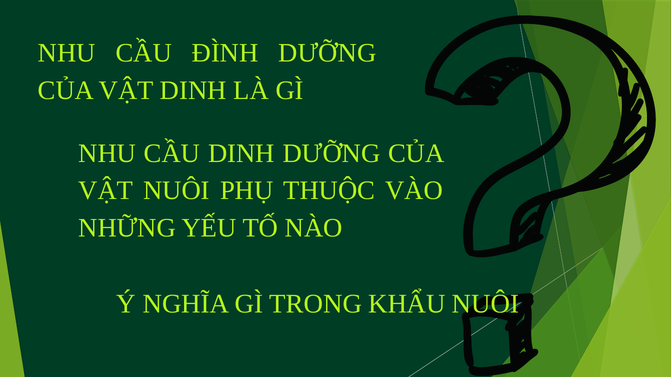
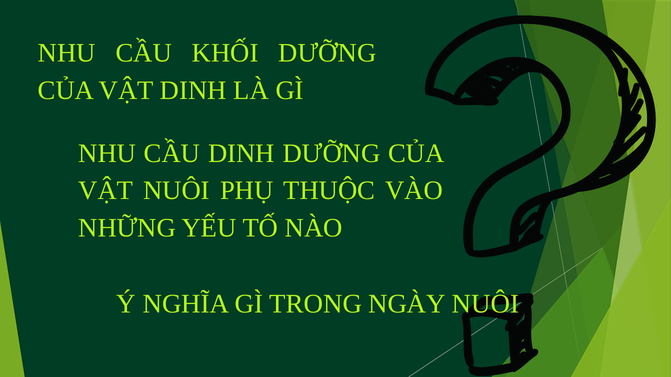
ĐÌNH: ĐÌNH -> KHỐI
KHẨU: KHẨU -> NGÀY
